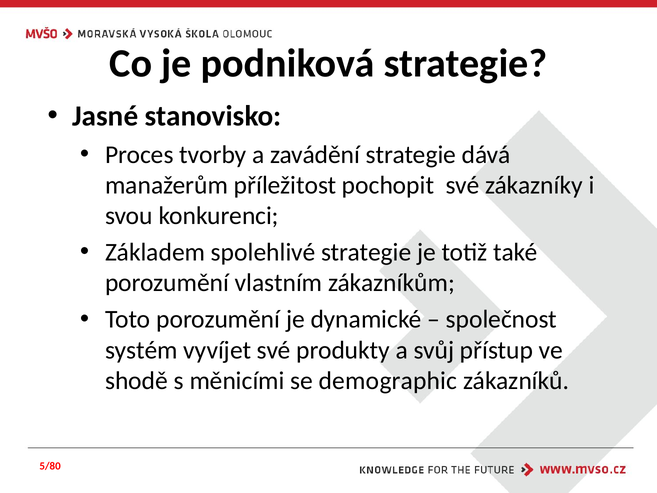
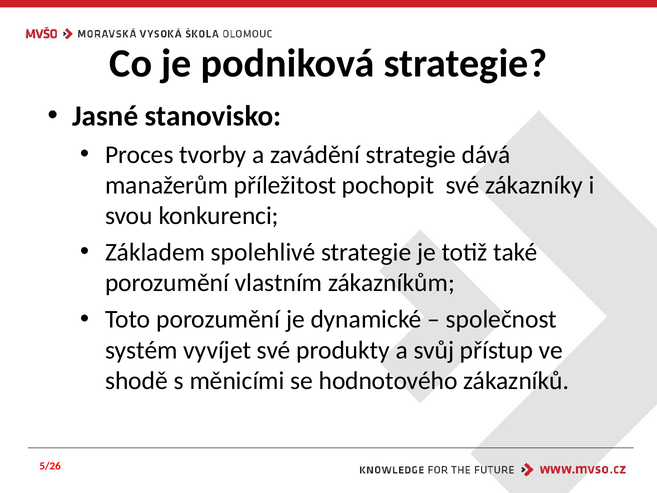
demographic: demographic -> hodnotového
5/80: 5/80 -> 5/26
